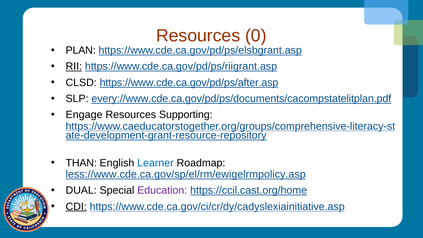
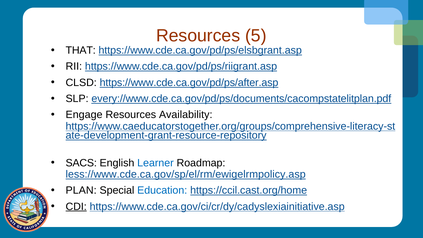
0: 0 -> 5
PLAN: PLAN -> THAT
RII underline: present -> none
Supporting: Supporting -> Availability
THAN: THAN -> SACS
DUAL: DUAL -> PLAN
Education colour: purple -> blue
